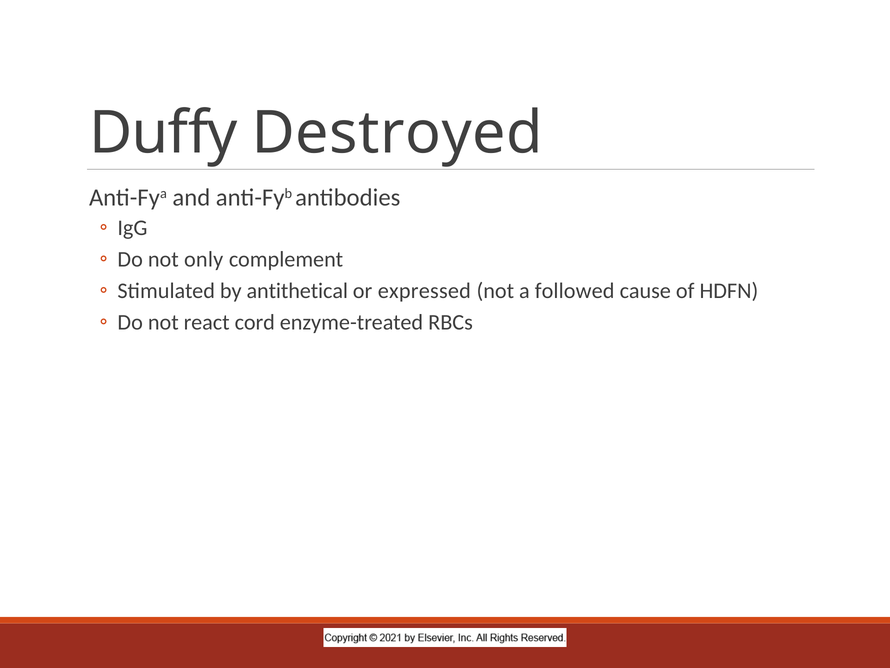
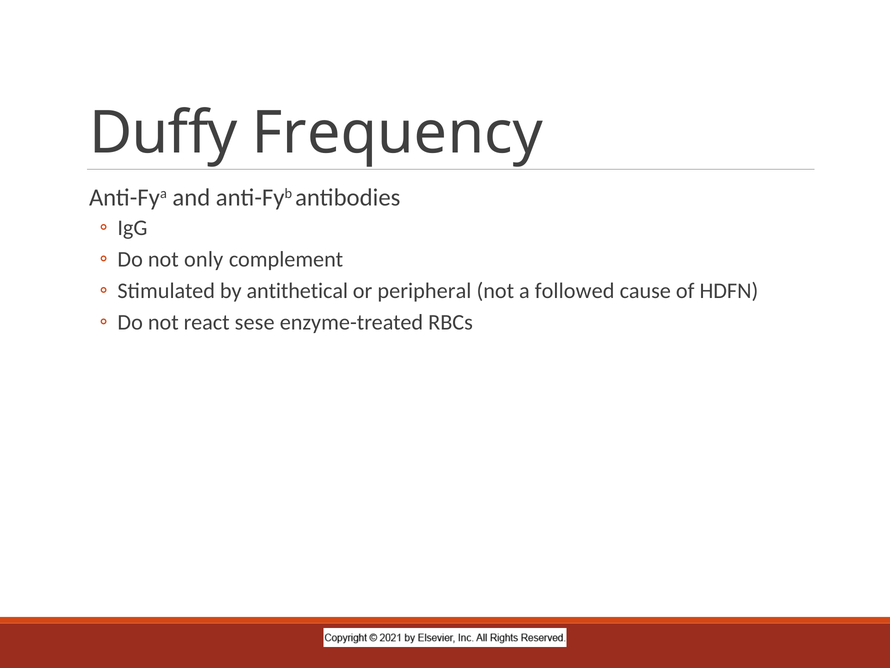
Destroyed: Destroyed -> Frequency
expressed: expressed -> peripheral
cord: cord -> sese
